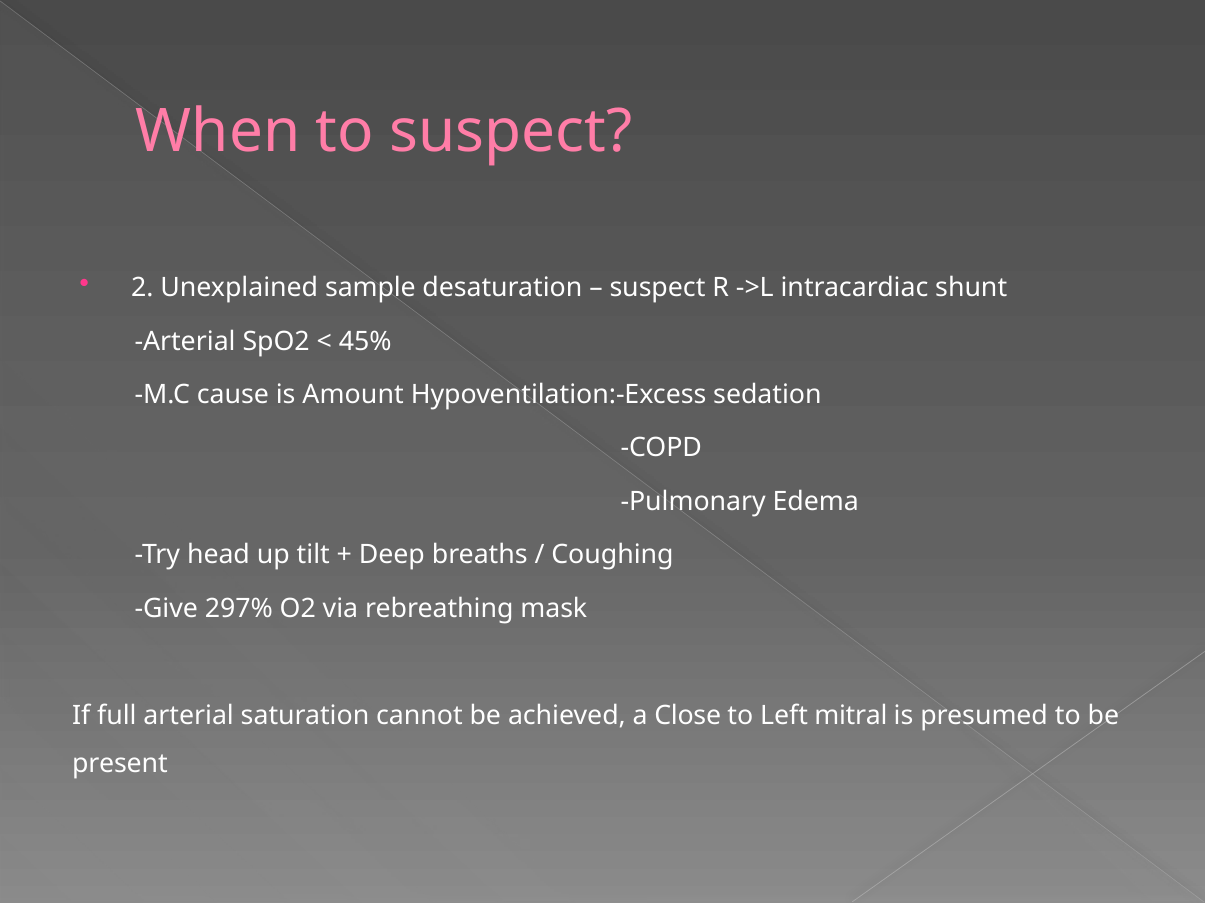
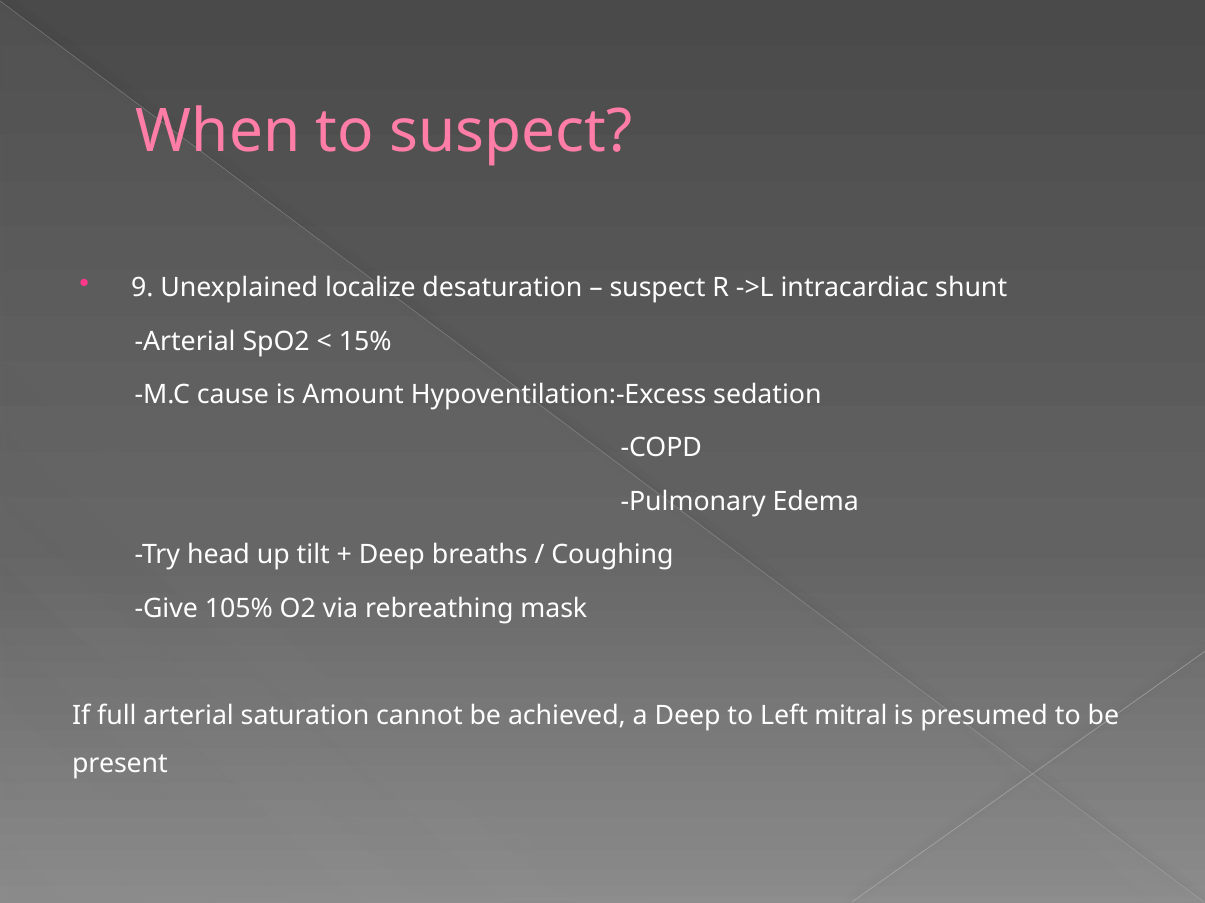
2: 2 -> 9
sample: sample -> localize
45%: 45% -> 15%
297%: 297% -> 105%
a Close: Close -> Deep
